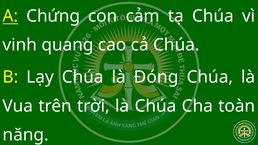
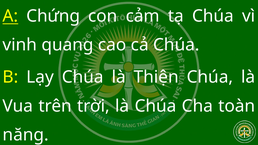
Đóng: Đóng -> Thiện
